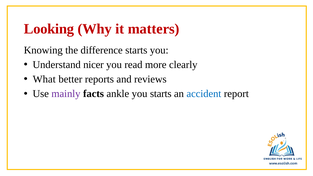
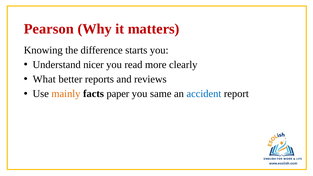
Looking: Looking -> Pearson
mainly colour: purple -> orange
ankle: ankle -> paper
you starts: starts -> same
